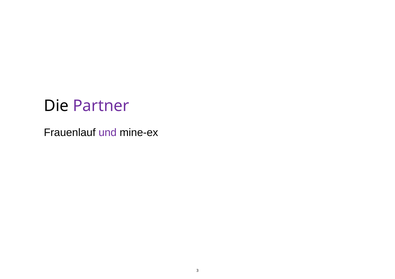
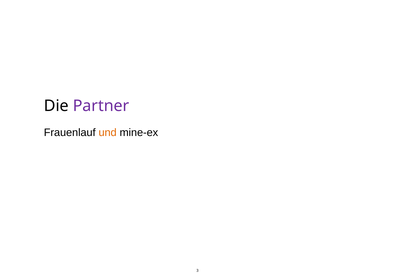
und colour: purple -> orange
